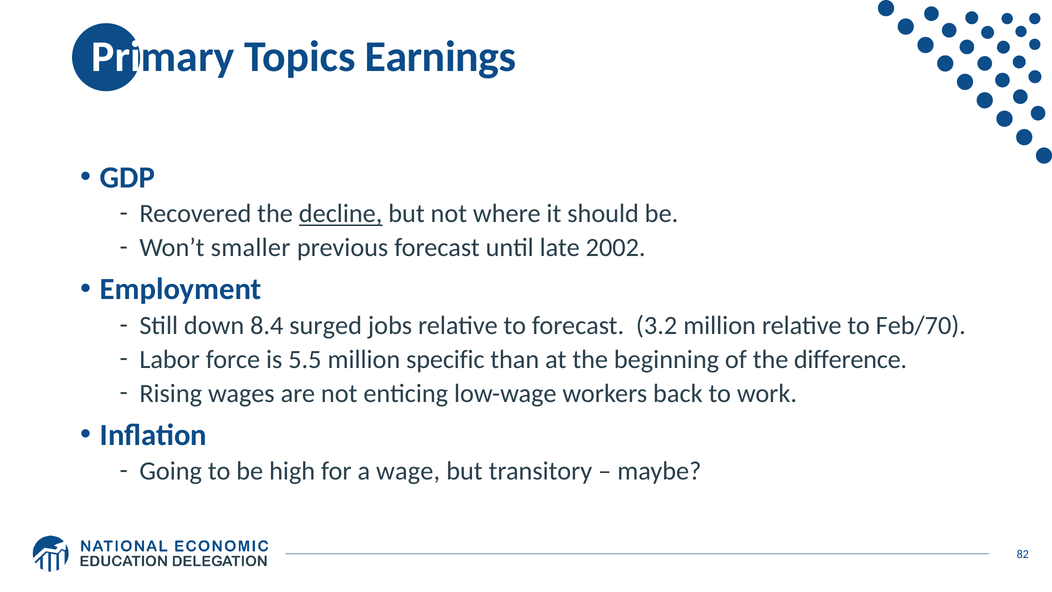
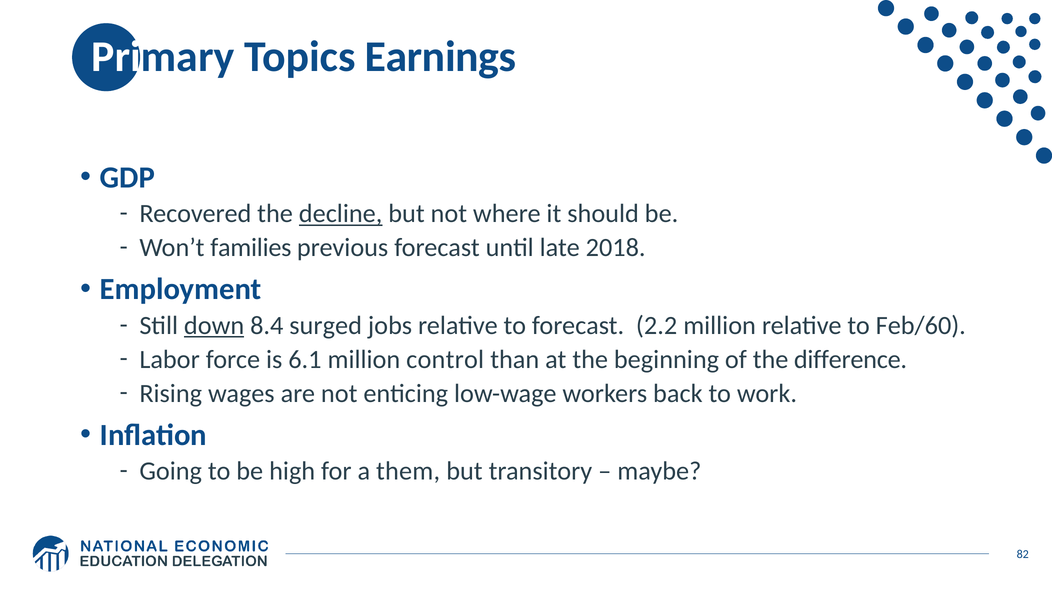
smaller: smaller -> families
2002: 2002 -> 2018
down underline: none -> present
3.2: 3.2 -> 2.2
Feb/70: Feb/70 -> Feb/60
5.5: 5.5 -> 6.1
specific: specific -> control
wage: wage -> them
